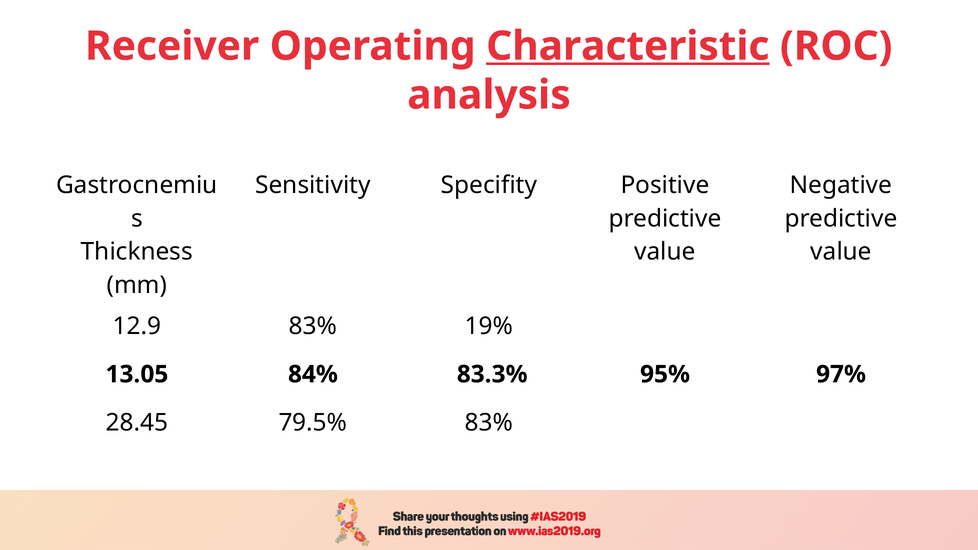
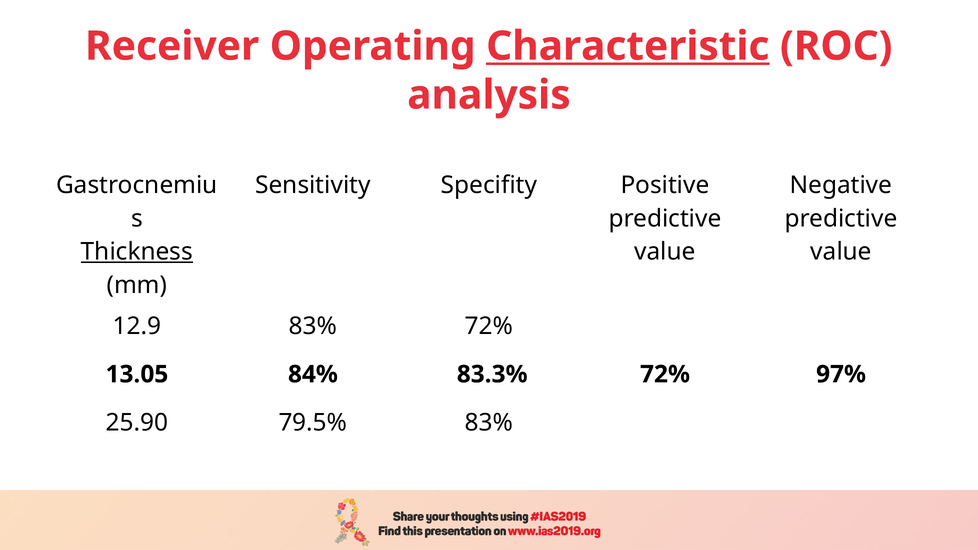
Thickness underline: none -> present
83% 19%: 19% -> 72%
83.3% 95%: 95% -> 72%
28.45: 28.45 -> 25.90
